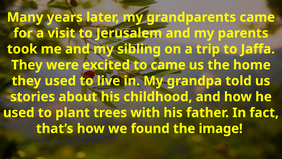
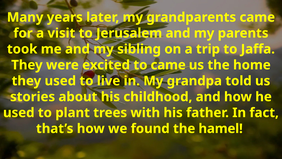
image: image -> hamel
